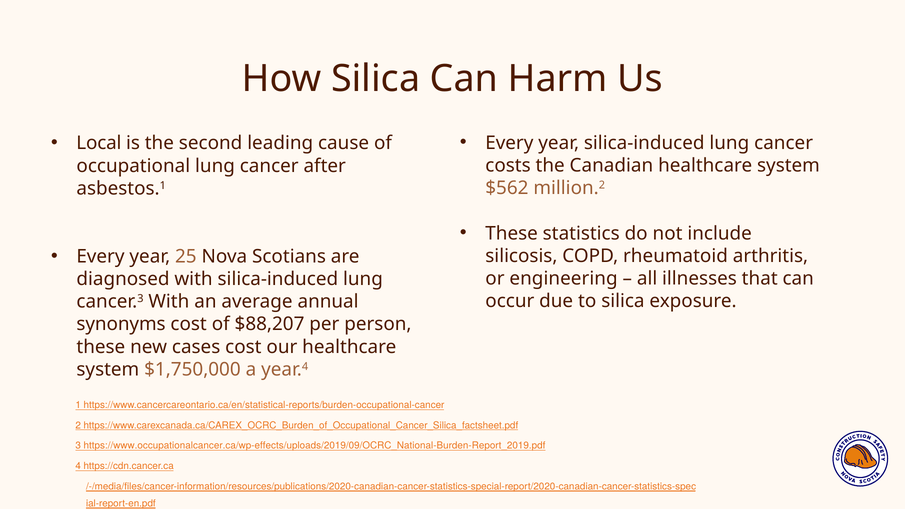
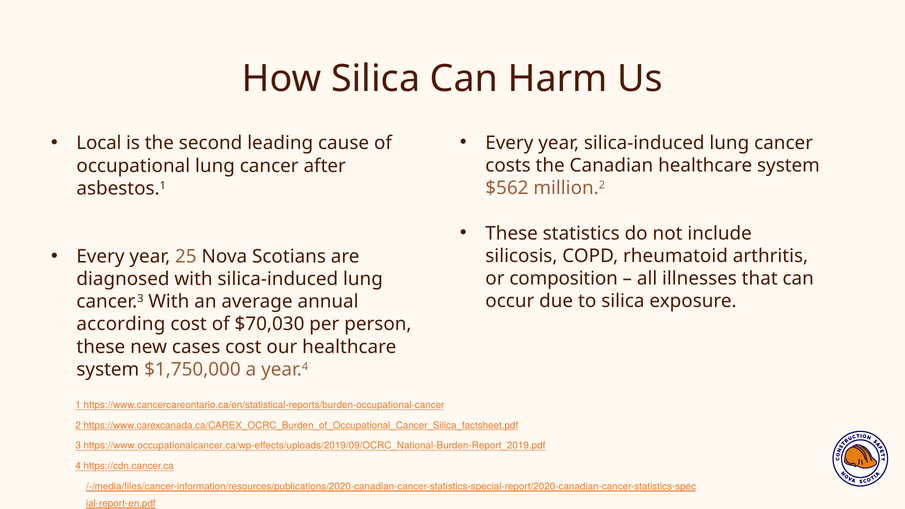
engineering: engineering -> composition
synonyms: synonyms -> according
$88,207: $88,207 -> $70,030
